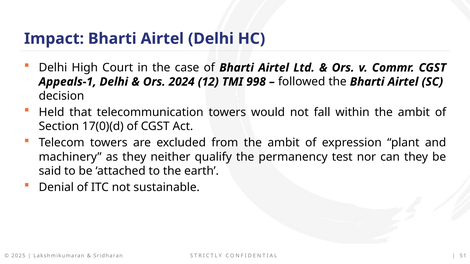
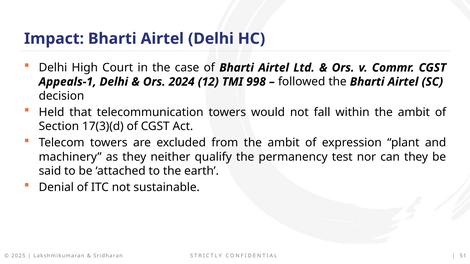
17(0)(d: 17(0)(d -> 17(3)(d
